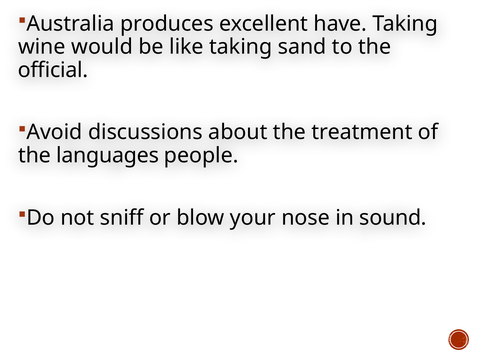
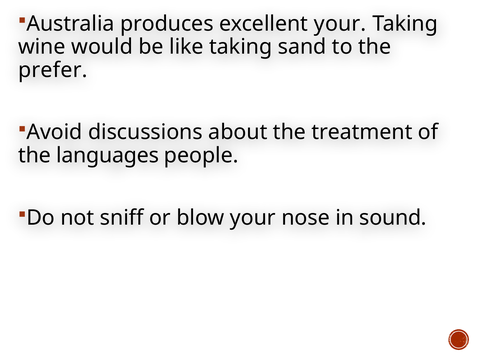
excellent have: have -> your
official: official -> prefer
